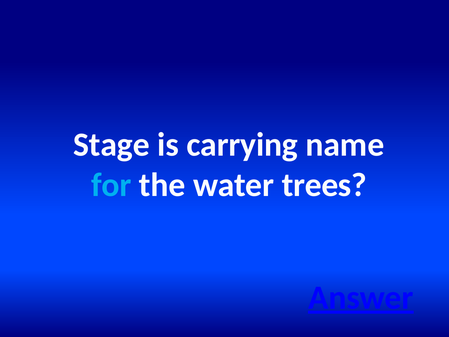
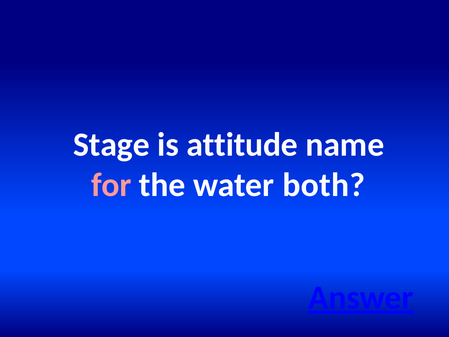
carrying: carrying -> attitude
for colour: light blue -> pink
trees: trees -> both
